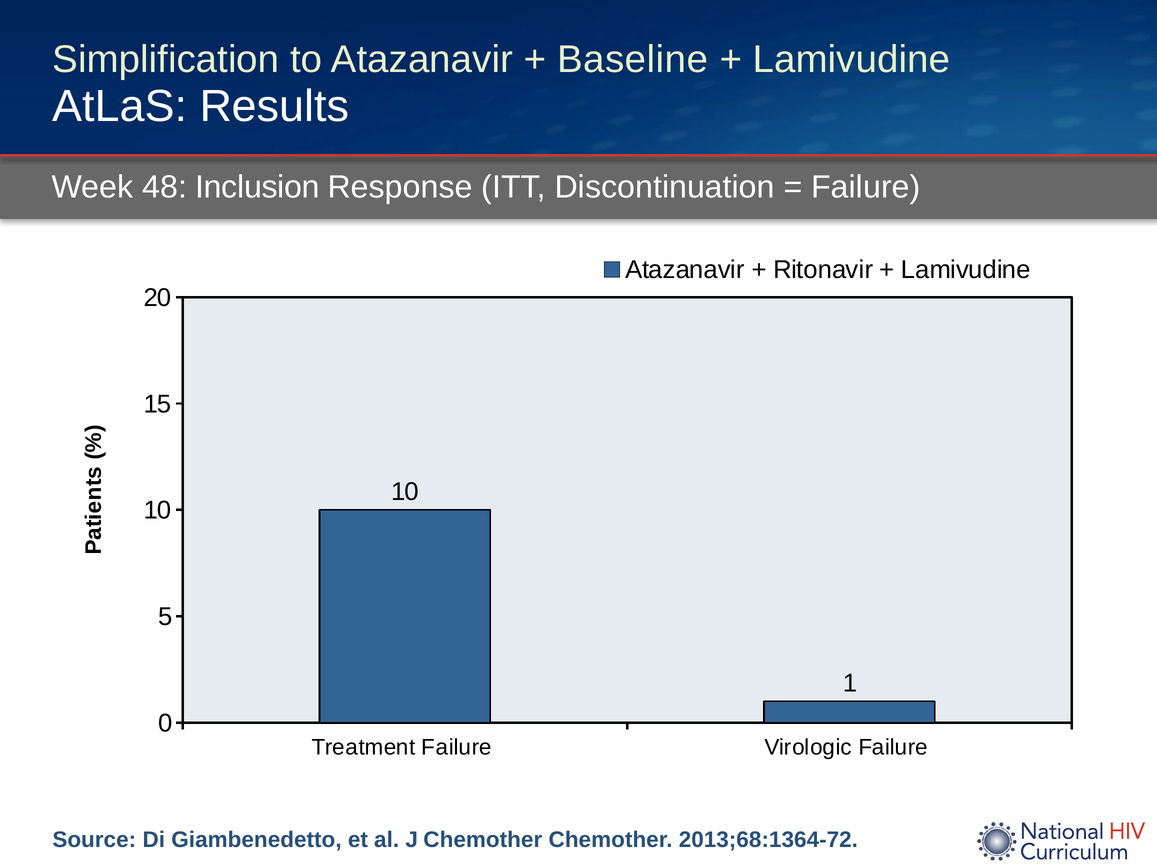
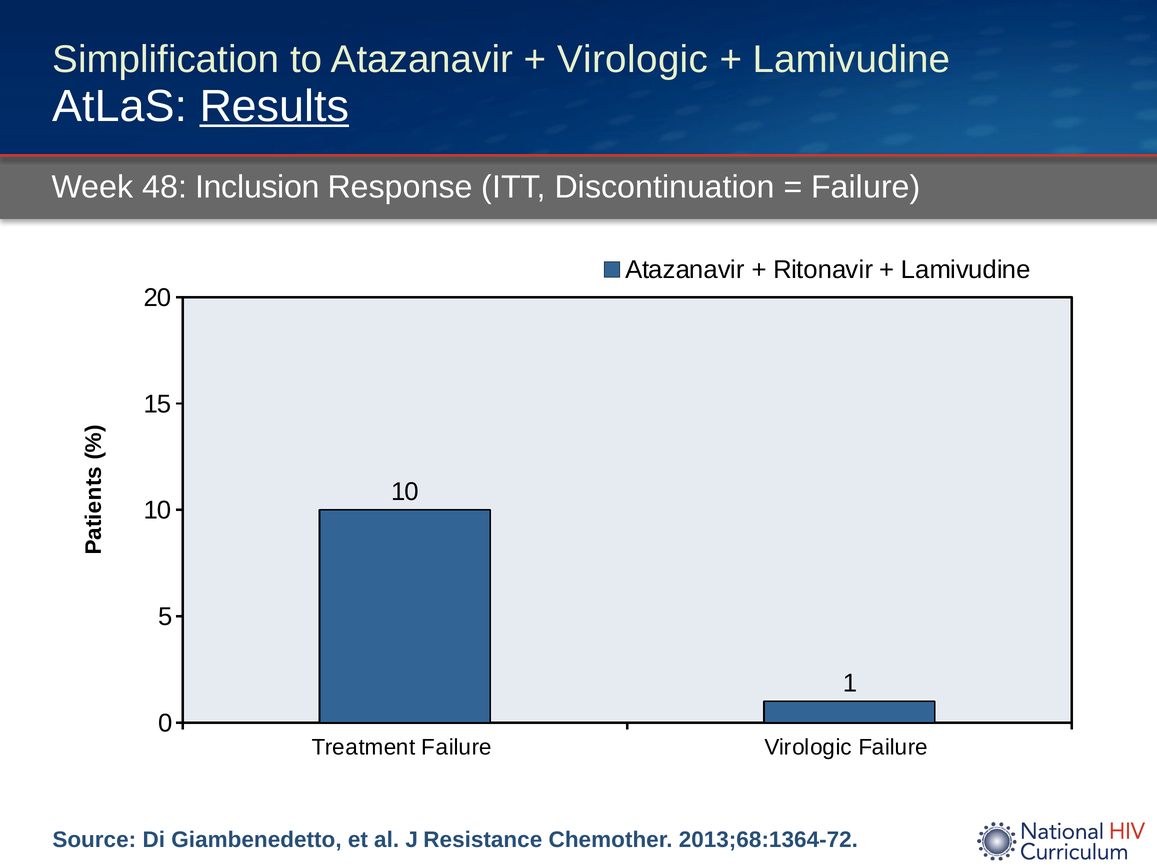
Baseline at (633, 60): Baseline -> Virologic
Results underline: none -> present
J Chemother: Chemother -> Resistance
